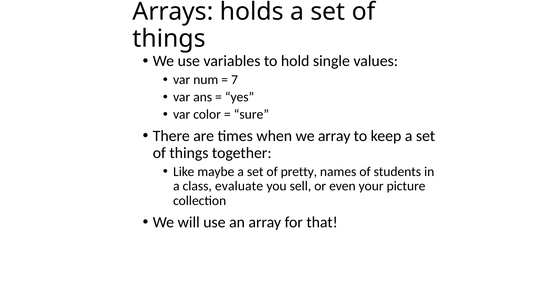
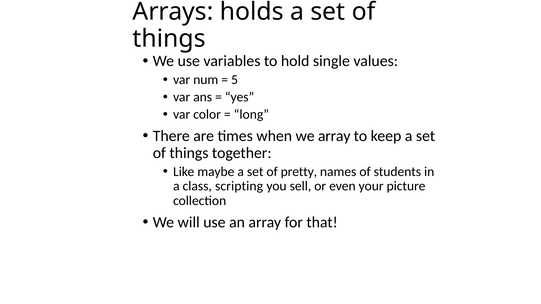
7: 7 -> 5
sure: sure -> long
evaluate: evaluate -> scripting
